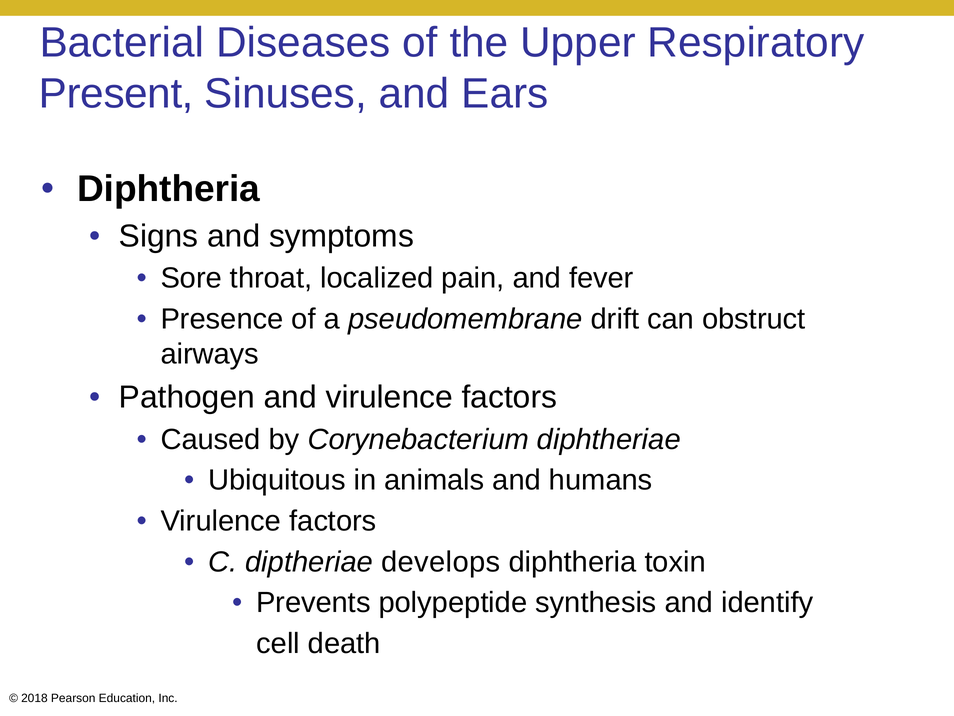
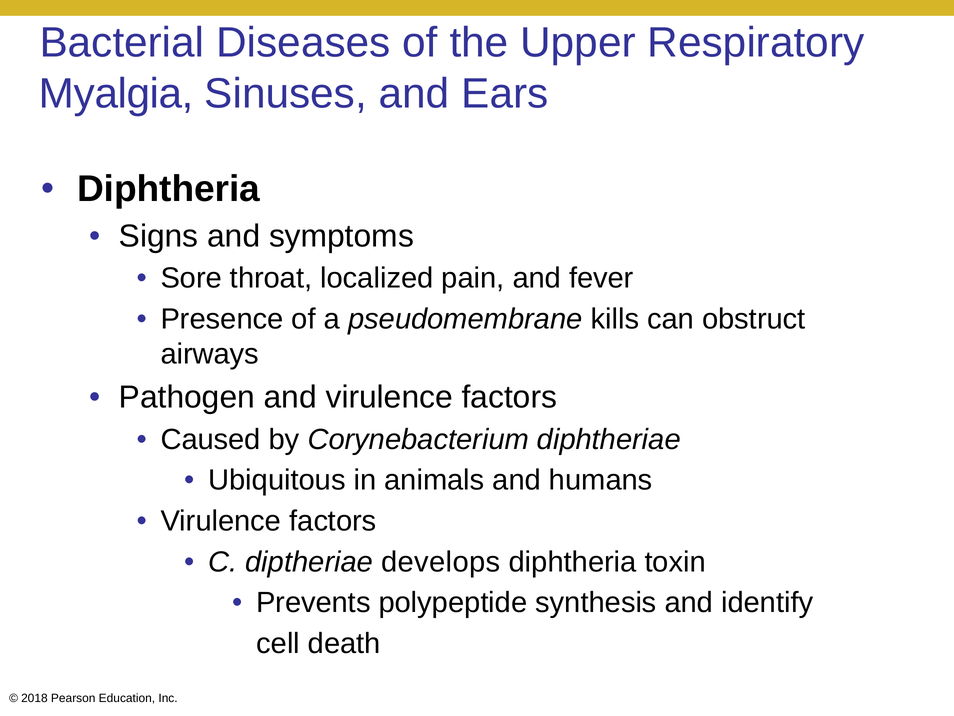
Present: Present -> Myalgia
drift: drift -> kills
